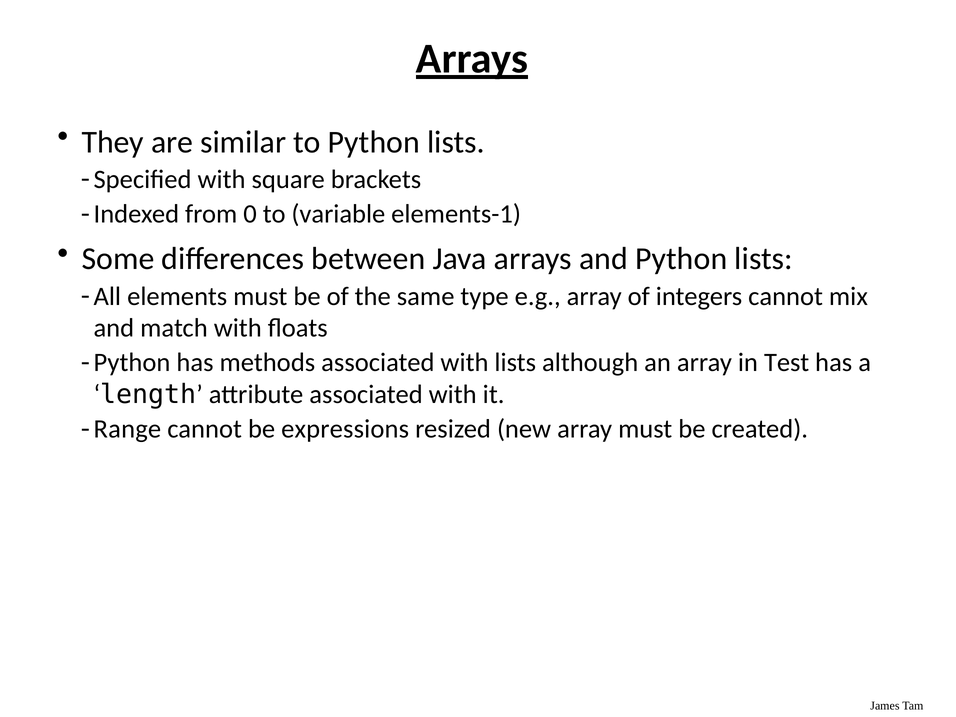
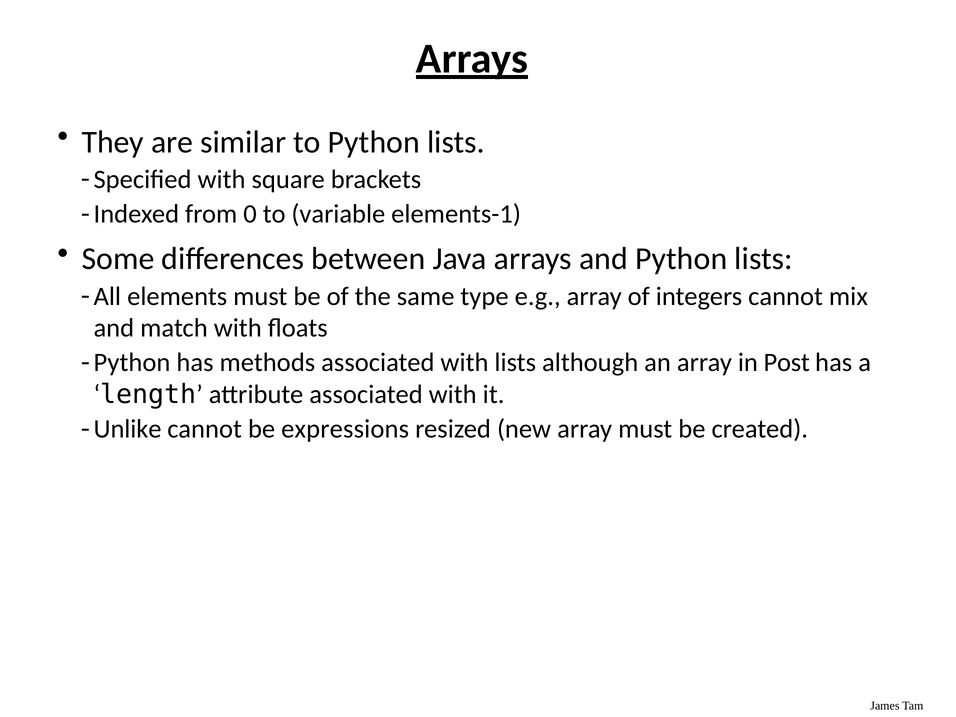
Test: Test -> Post
Range: Range -> Unlike
